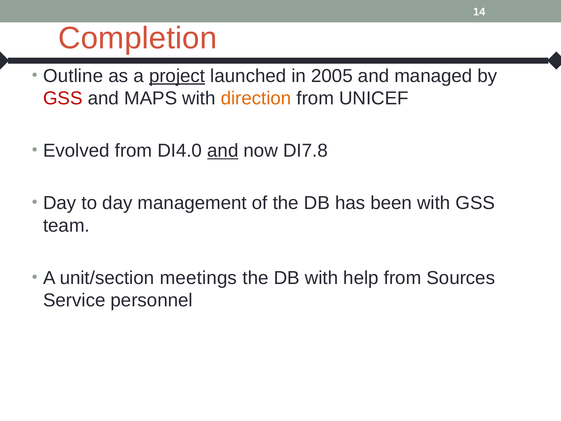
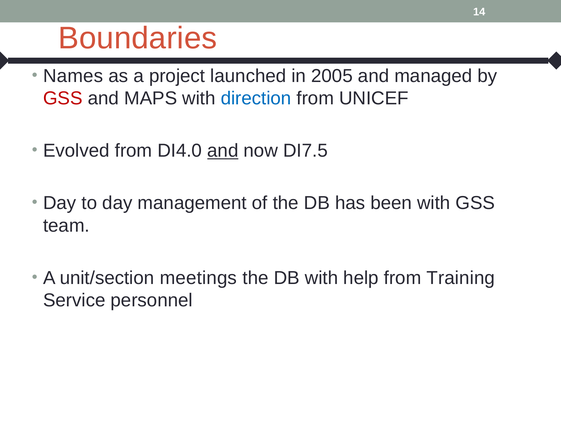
Completion: Completion -> Boundaries
Outline: Outline -> Names
project underline: present -> none
direction colour: orange -> blue
DI7.8: DI7.8 -> DI7.5
Sources: Sources -> Training
